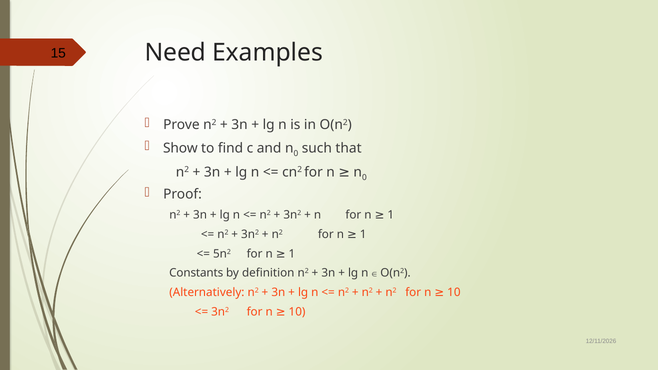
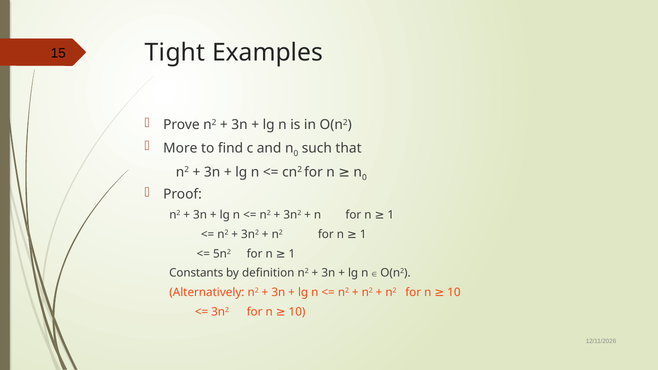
Need: Need -> Tight
Show: Show -> More
